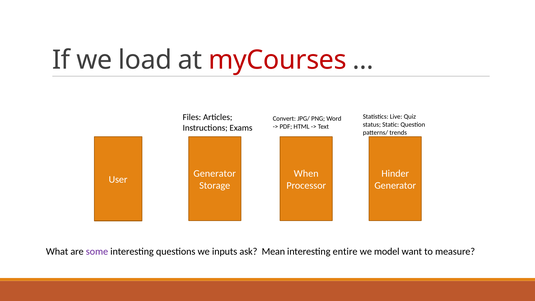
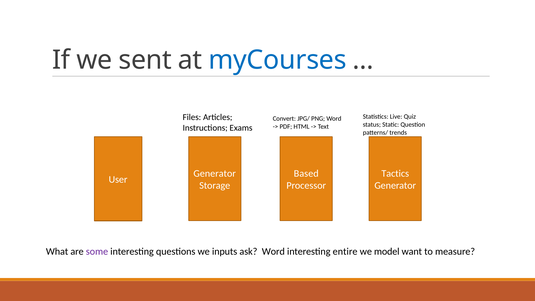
load: load -> sent
myCourses colour: red -> blue
When: When -> Based
Hinder: Hinder -> Tactics
ask Mean: Mean -> Word
